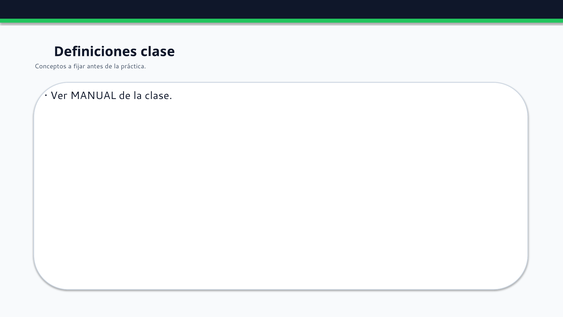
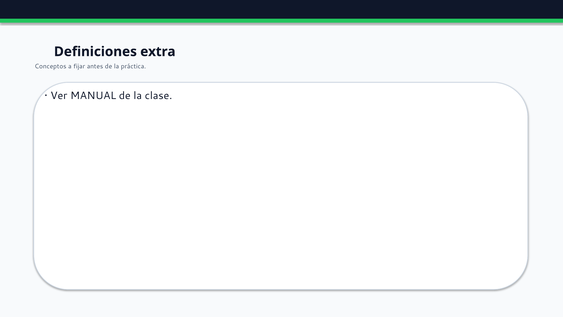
Definiciones clase: clase -> extra
